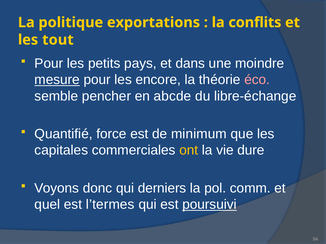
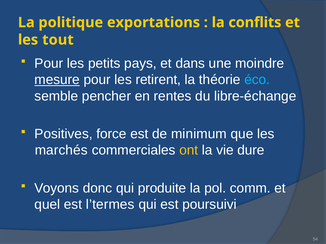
encore: encore -> retirent
éco colour: pink -> light blue
abcde: abcde -> rentes
Quantifié: Quantifié -> Positives
capitales: capitales -> marchés
derniers: derniers -> produite
poursuivi underline: present -> none
